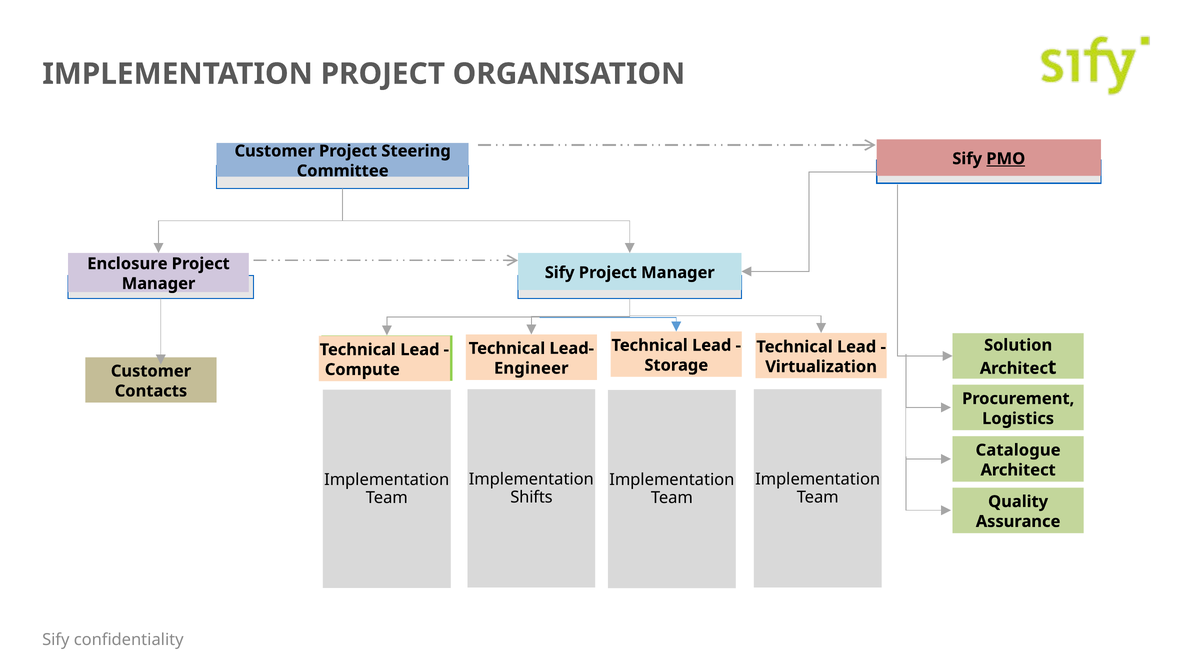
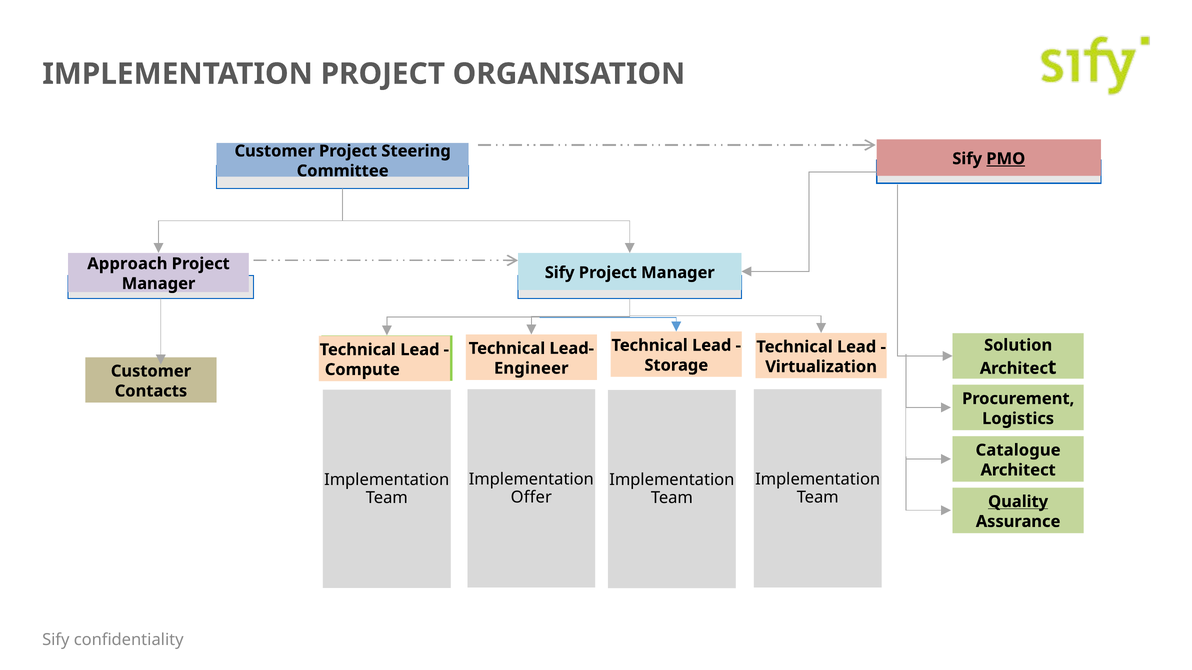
Enclosure: Enclosure -> Approach
Shifts: Shifts -> Offer
Quality underline: none -> present
